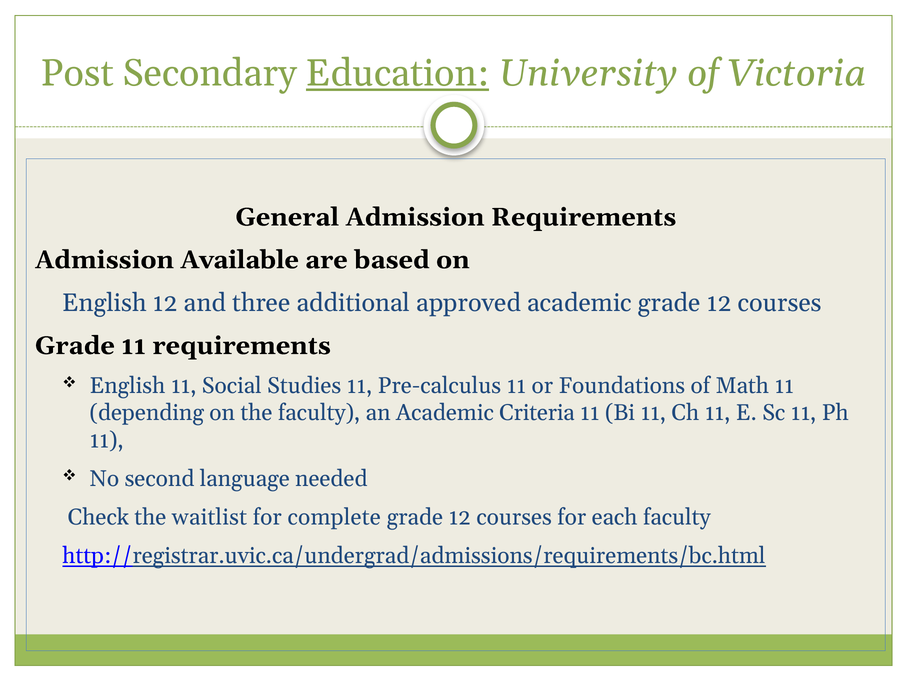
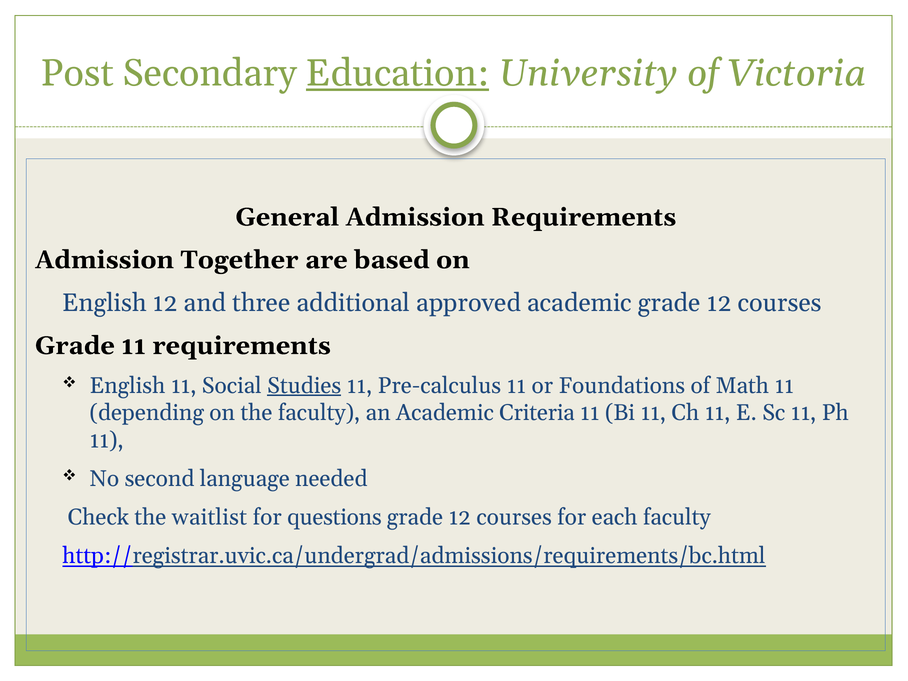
Available: Available -> Together
Studies underline: none -> present
complete: complete -> questions
